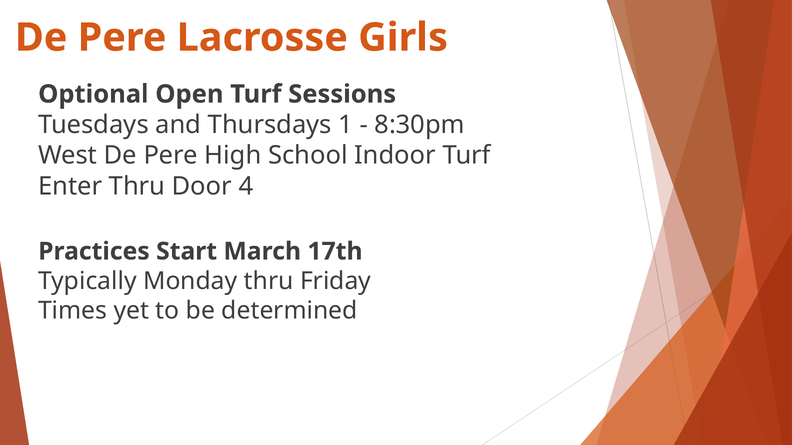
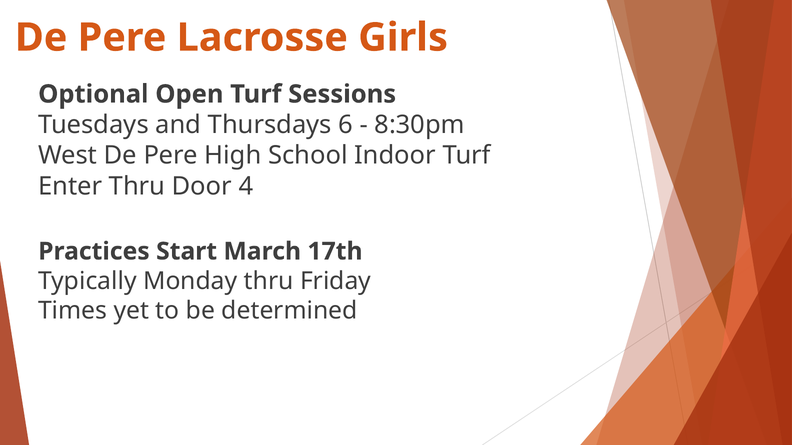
1: 1 -> 6
